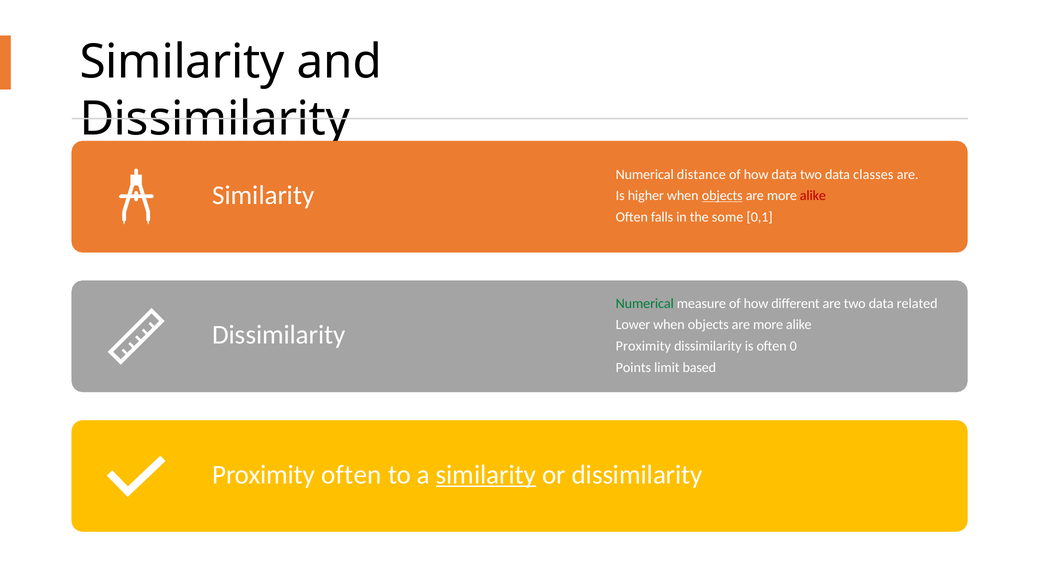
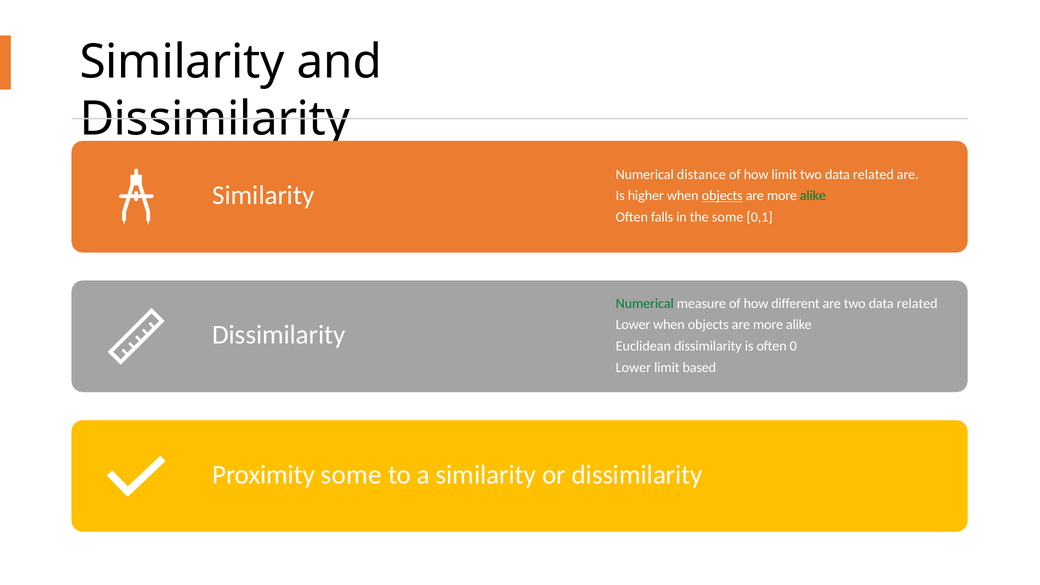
how data: data -> limit
classes at (873, 174): classes -> related
alike at (813, 196) colour: red -> green
Proximity at (643, 346): Proximity -> Euclidean
Points at (633, 368): Points -> Lower
Proximity often: often -> some
similarity at (486, 475) underline: present -> none
